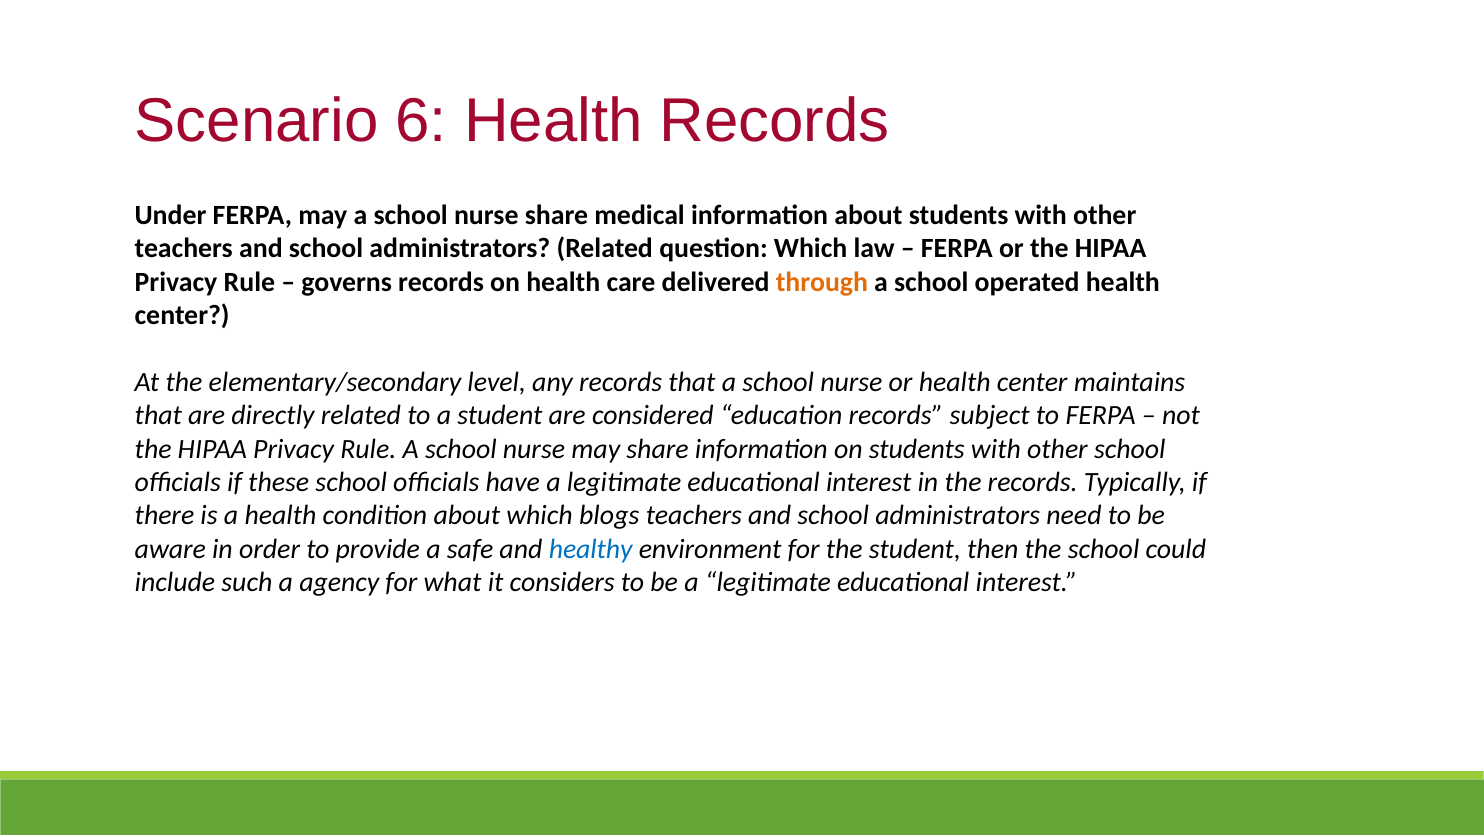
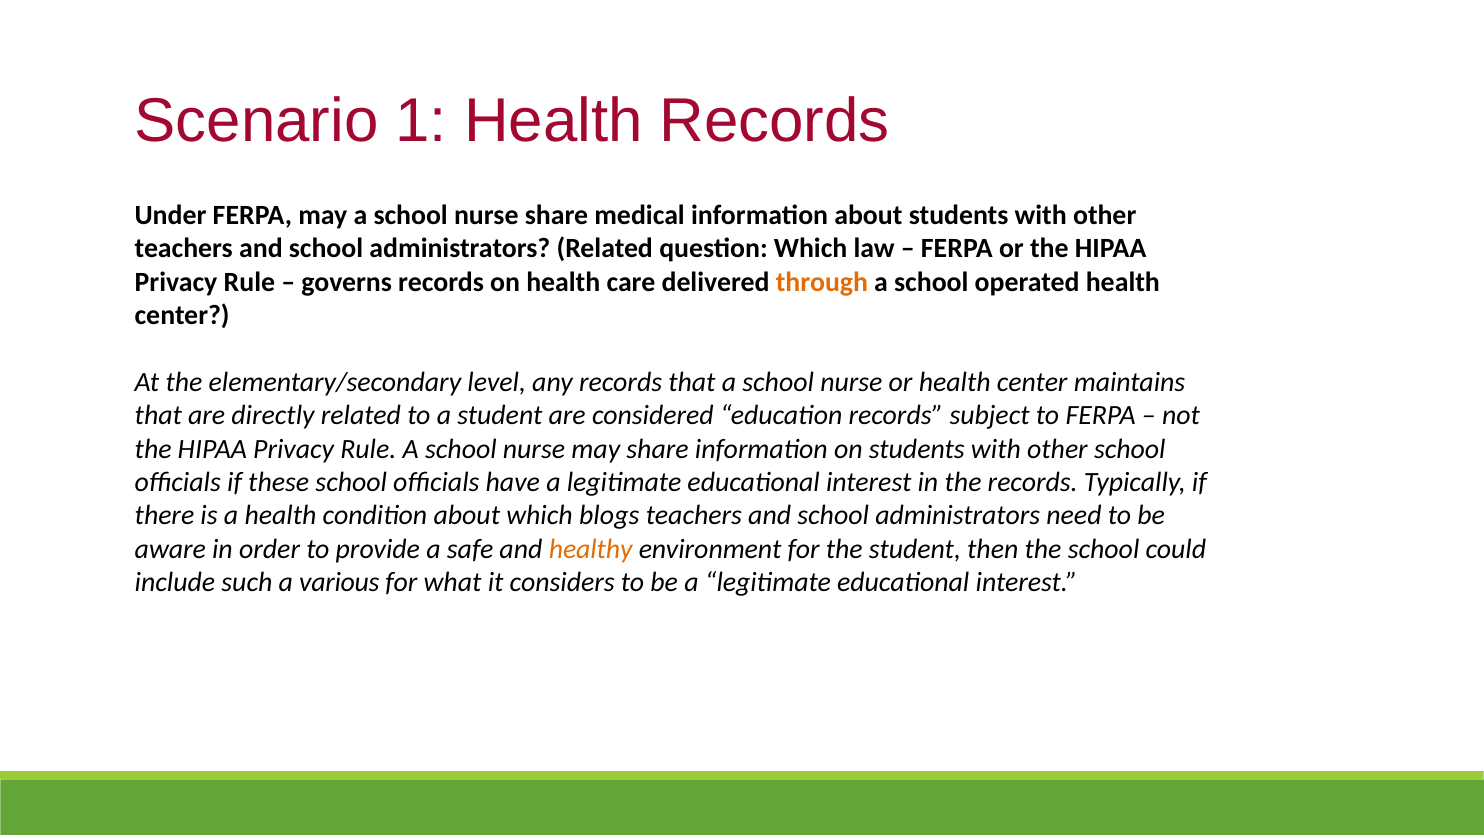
6: 6 -> 1
healthy colour: blue -> orange
agency: agency -> various
